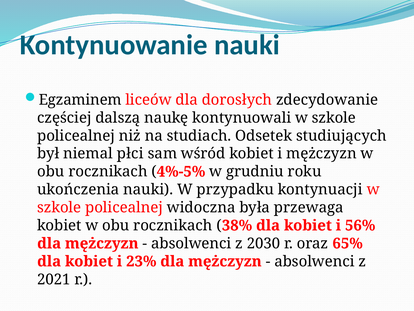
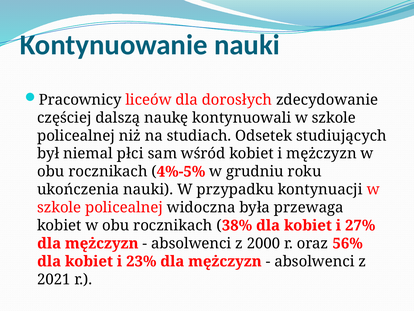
Egzaminem: Egzaminem -> Pracownicy
56%: 56% -> 27%
2030: 2030 -> 2000
65%: 65% -> 56%
